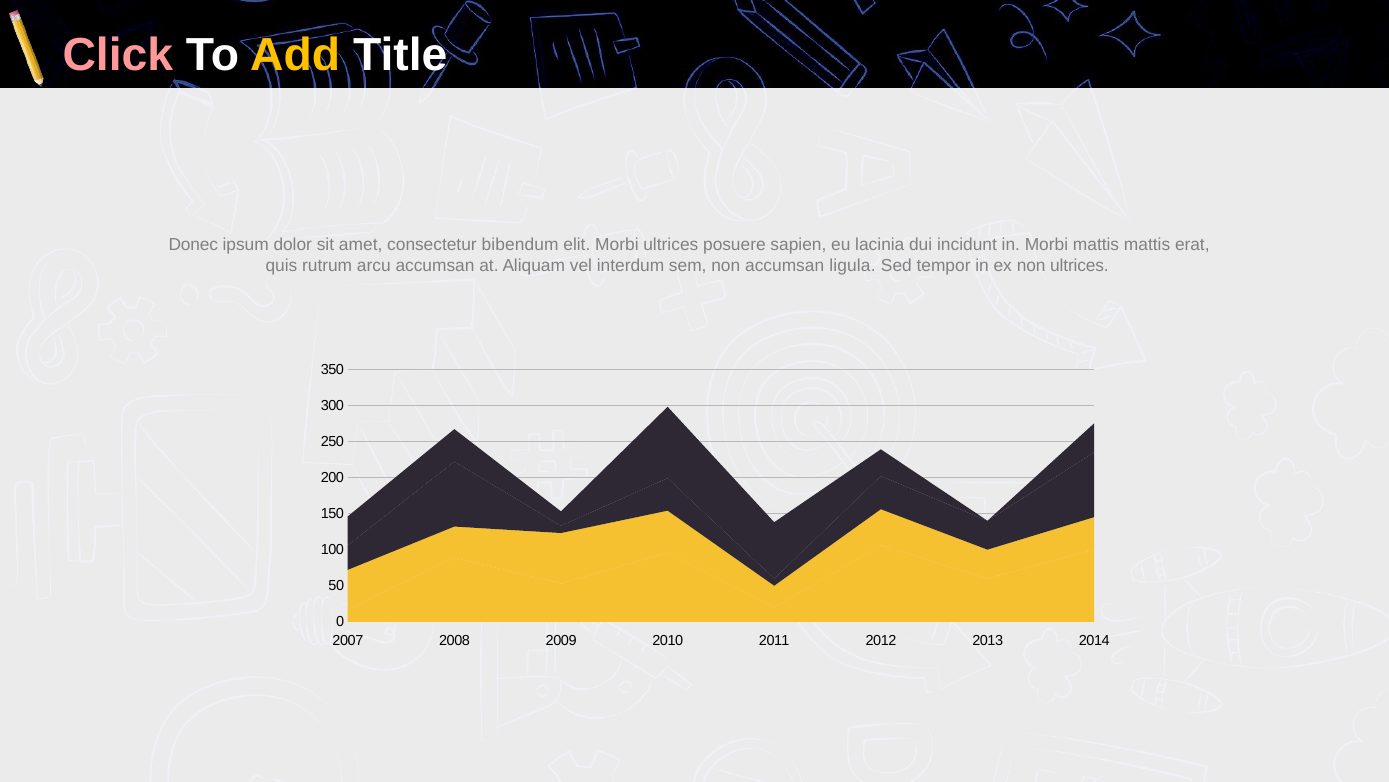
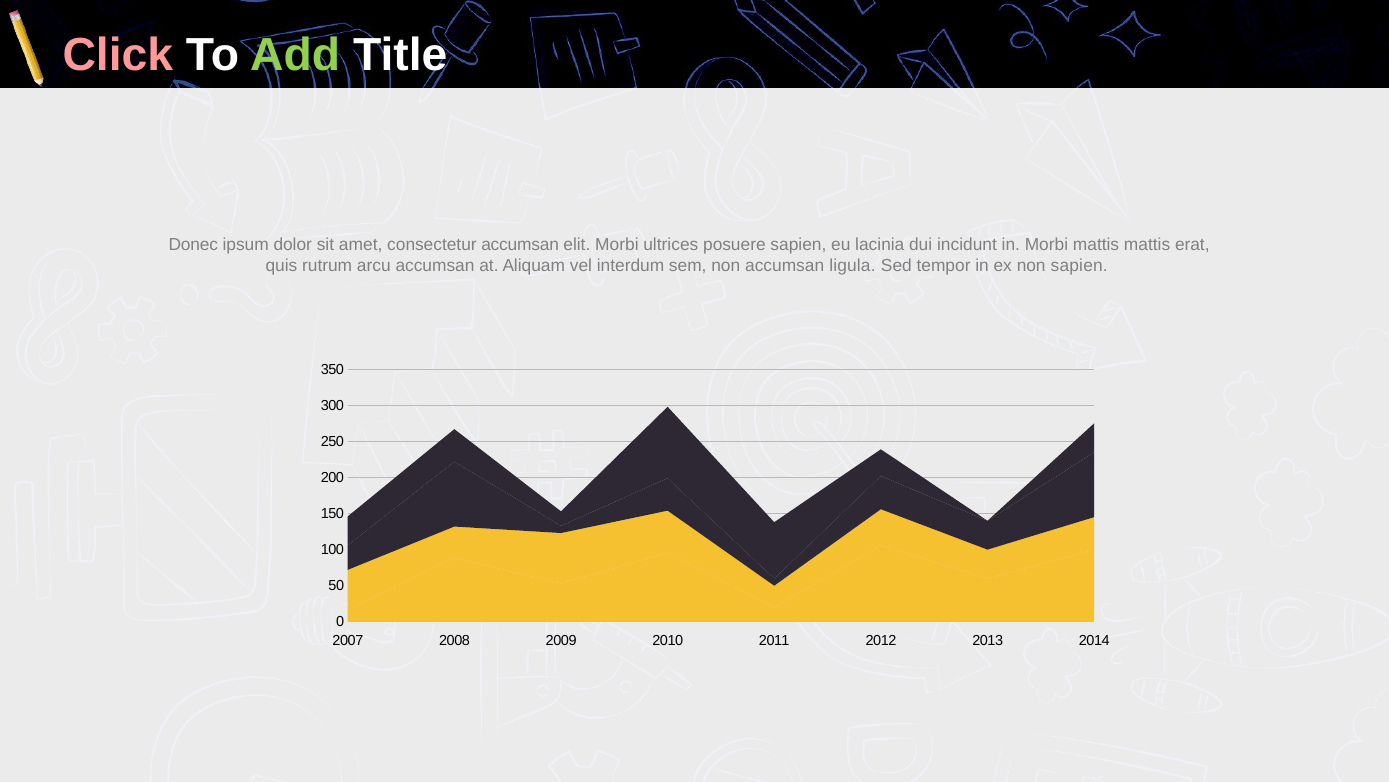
Add colour: yellow -> light green
consectetur bibendum: bibendum -> accumsan
non ultrices: ultrices -> sapien
